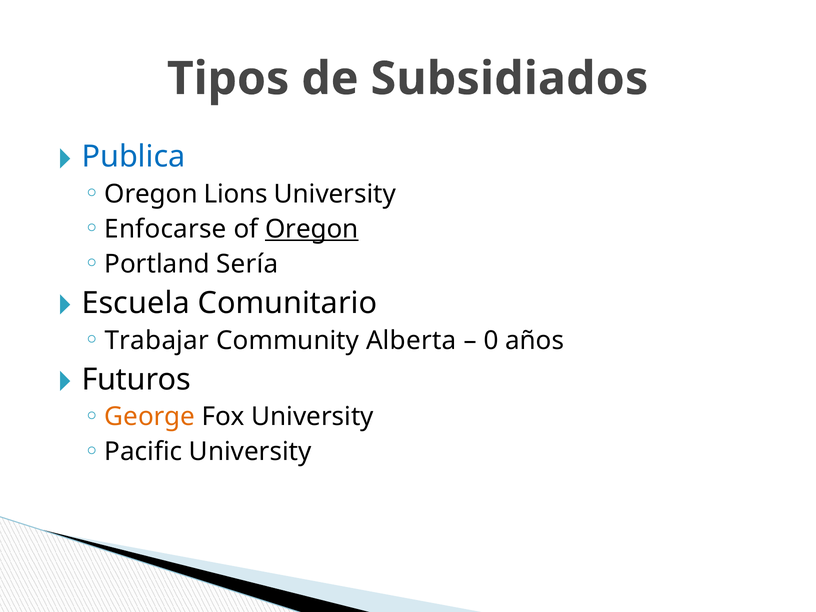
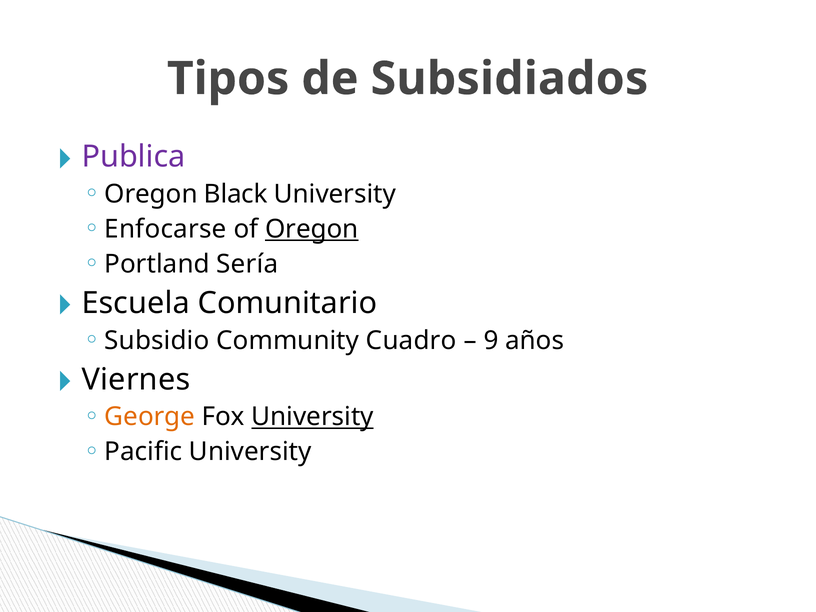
Publica colour: blue -> purple
Lions: Lions -> Black
Trabajar: Trabajar -> Subsidio
Alberta: Alberta -> Cuadro
0: 0 -> 9
Futuros: Futuros -> Viernes
University at (313, 417) underline: none -> present
